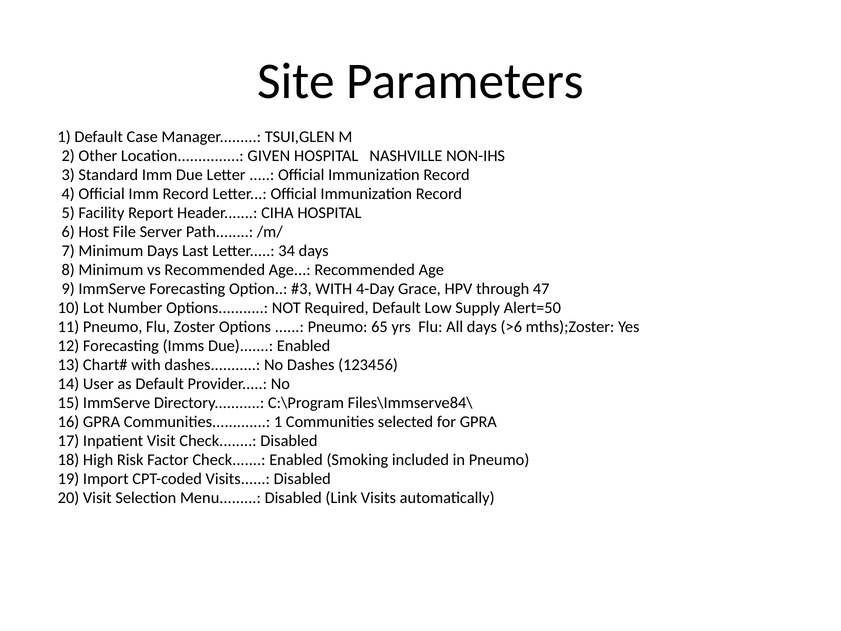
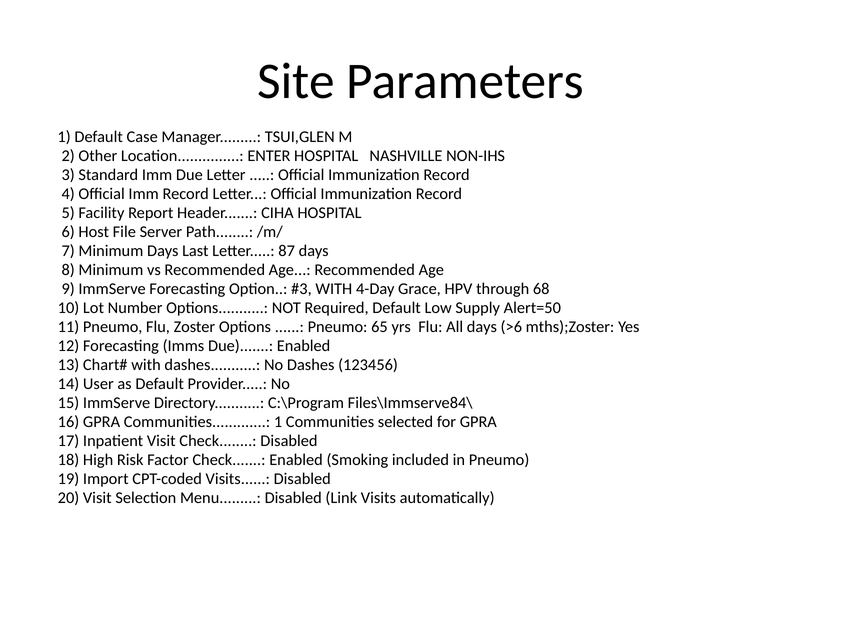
GIVEN: GIVEN -> ENTER
34: 34 -> 87
47: 47 -> 68
